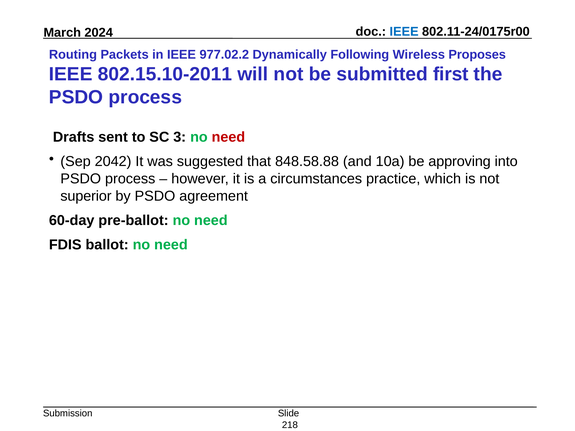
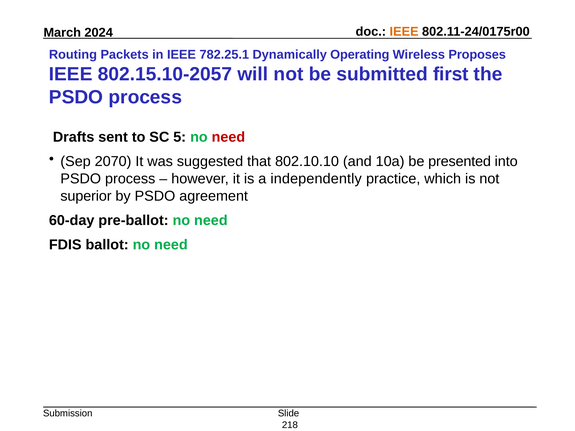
IEEE at (404, 32) colour: blue -> orange
977.02.2: 977.02.2 -> 782.25.1
Following: Following -> Operating
802.15.10-2011: 802.15.10-2011 -> 802.15.10-2057
3: 3 -> 5
2042: 2042 -> 2070
848.58.88: 848.58.88 -> 802.10.10
approving: approving -> presented
circumstances: circumstances -> independently
